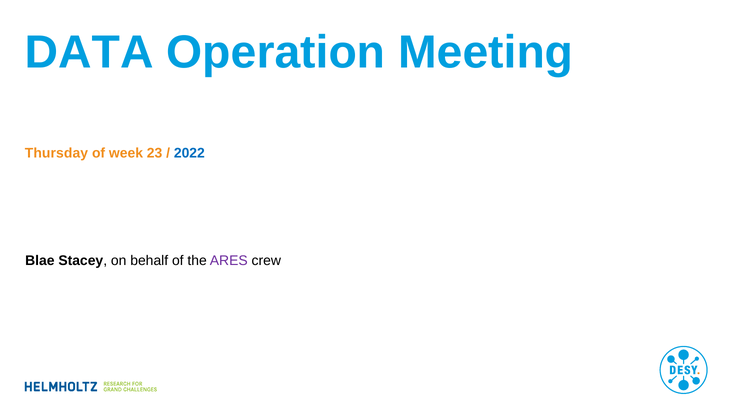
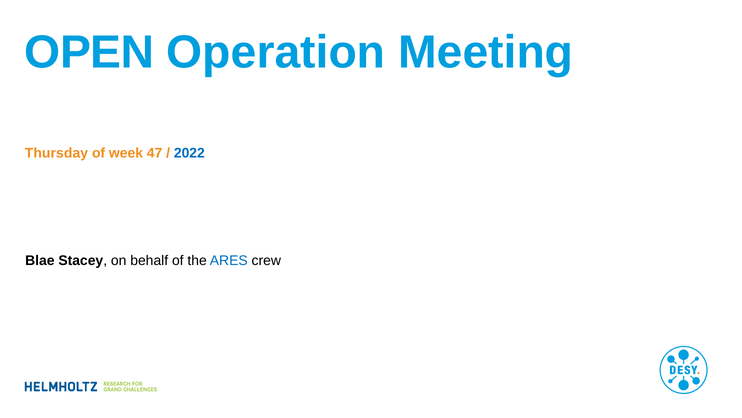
DATA: DATA -> OPEN
23: 23 -> 47
ARES colour: purple -> blue
